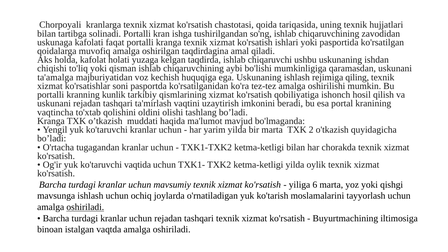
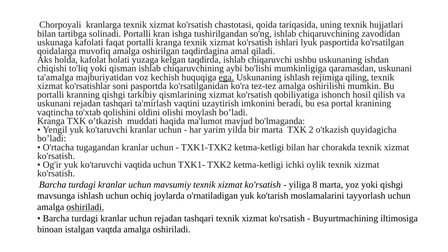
ishlari yoki: yoki -> lyuk
ega underline: none -> present
kranning kunlik: kunlik -> qishgi
tashlang: tashlang -> moylash
ketma-ketligi yilda: yilda -> ichki
6: 6 -> 8
